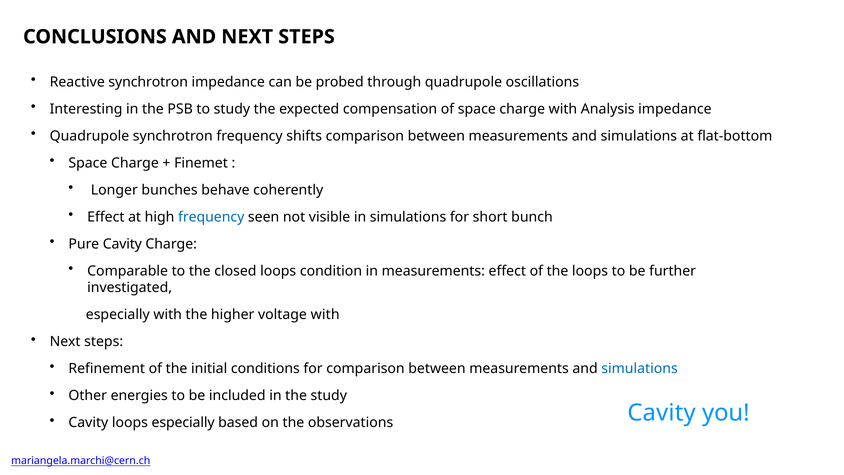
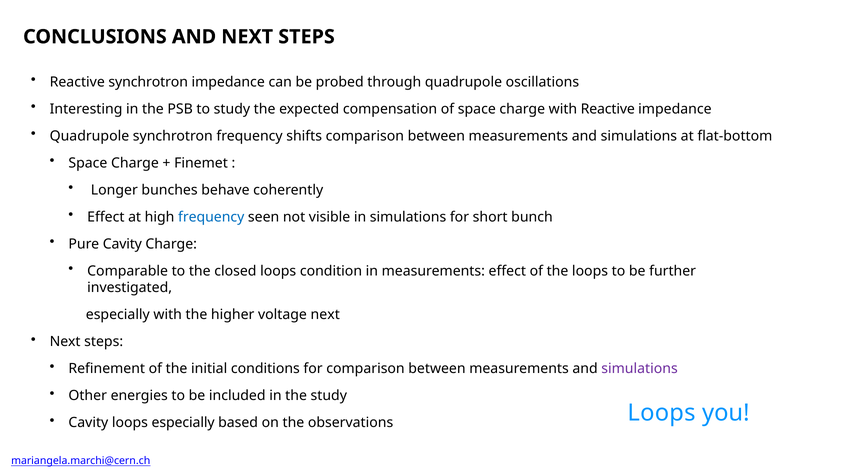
with Analysis: Analysis -> Reactive
voltage with: with -> next
simulations at (640, 369) colour: blue -> purple
observations Cavity: Cavity -> Loops
